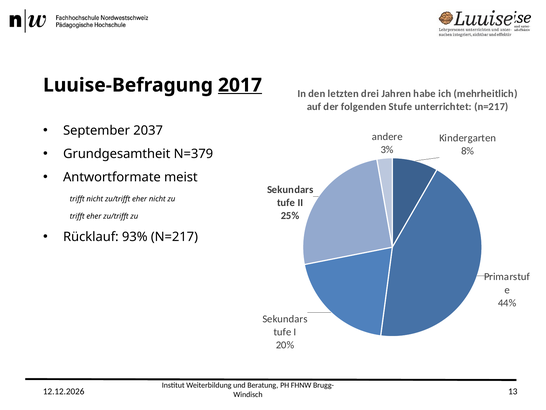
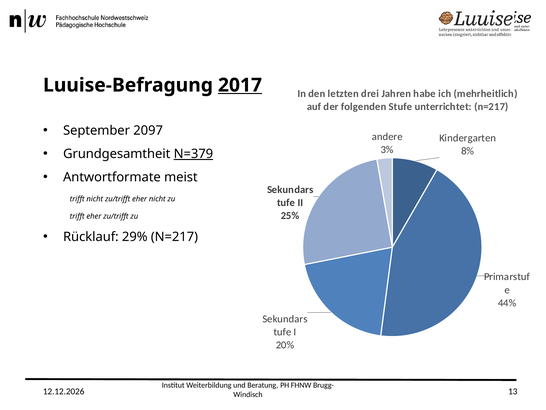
2037: 2037 -> 2097
N=379 underline: none -> present
93%: 93% -> 29%
